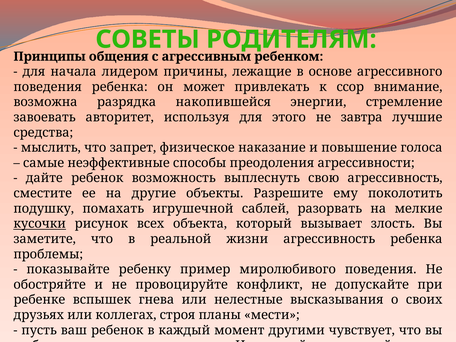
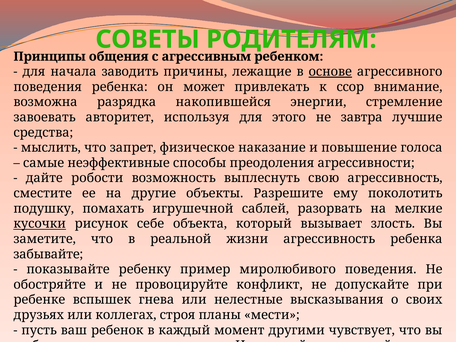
лидером: лидером -> заводить
основе underline: none -> present
дайте ребенок: ребенок -> робости
всех: всех -> себе
проблемы: проблемы -> забывайте
